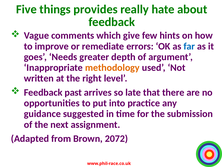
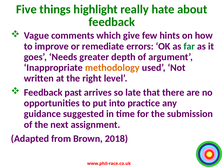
provides: provides -> highlight
far colour: blue -> green
2072: 2072 -> 2018
